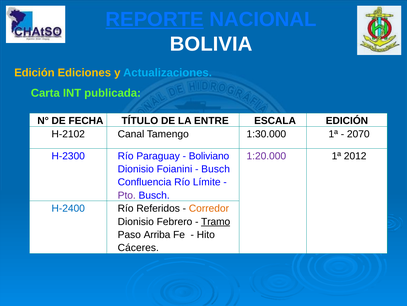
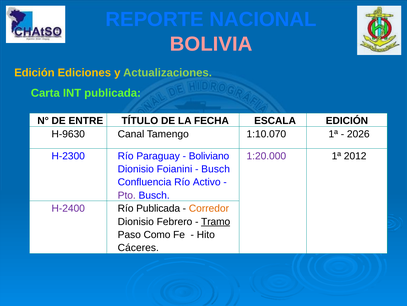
REPORTE underline: present -> none
BOLIVIA colour: white -> pink
Actualizaciones colour: light blue -> light green
FECHA: FECHA -> ENTRE
ENTRE: ENTRE -> FECHA
H-2102: H-2102 -> H-9630
1:30.000: 1:30.000 -> 1:10.070
2070: 2070 -> 2026
Límite: Límite -> Activo
H-2400 colour: blue -> purple
Río Referidos: Referidos -> Publicada
Arriba: Arriba -> Como
